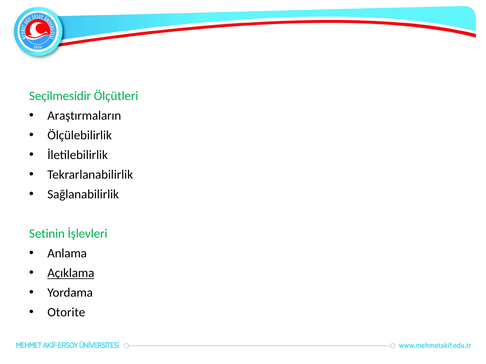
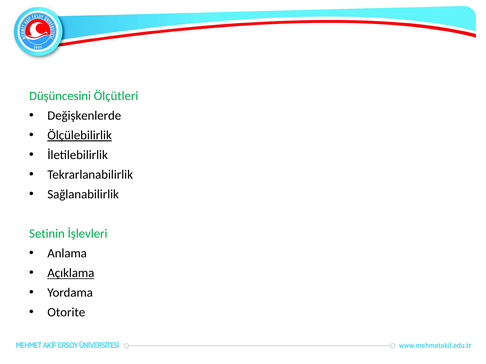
Seçilmesidir: Seçilmesidir -> Düşüncesini
Araştırmaların: Araştırmaların -> Değişkenlerde
Ölçülebilirlik underline: none -> present
